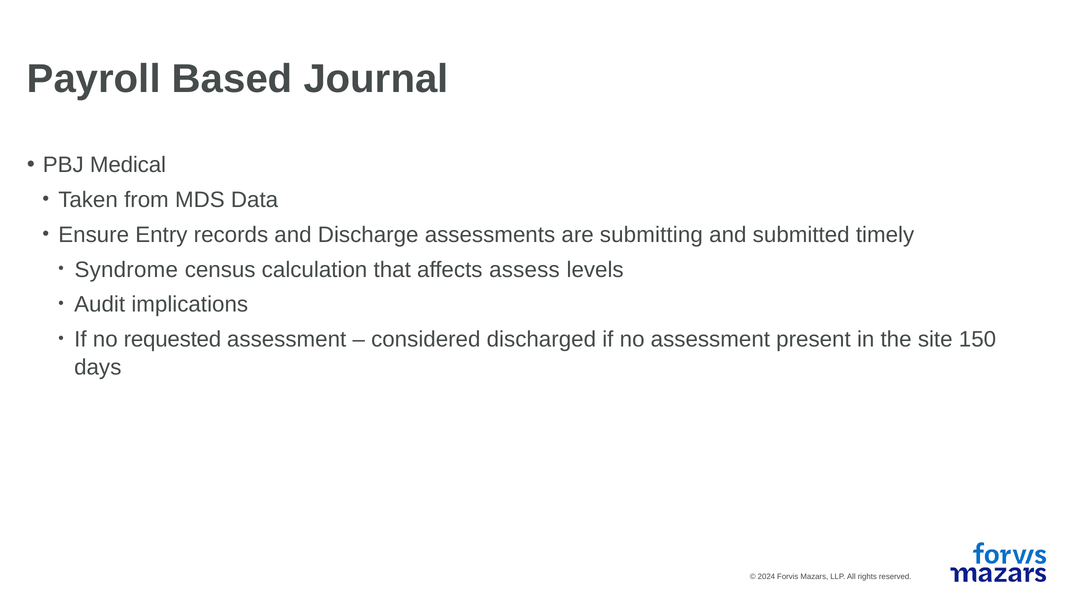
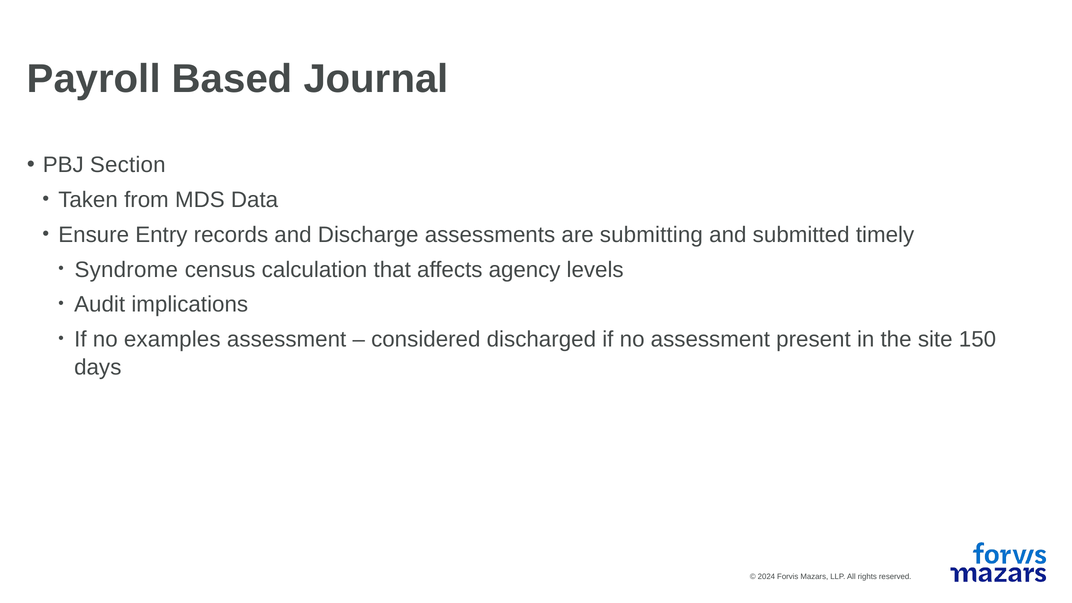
Medical: Medical -> Section
assess: assess -> agency
requested: requested -> examples
